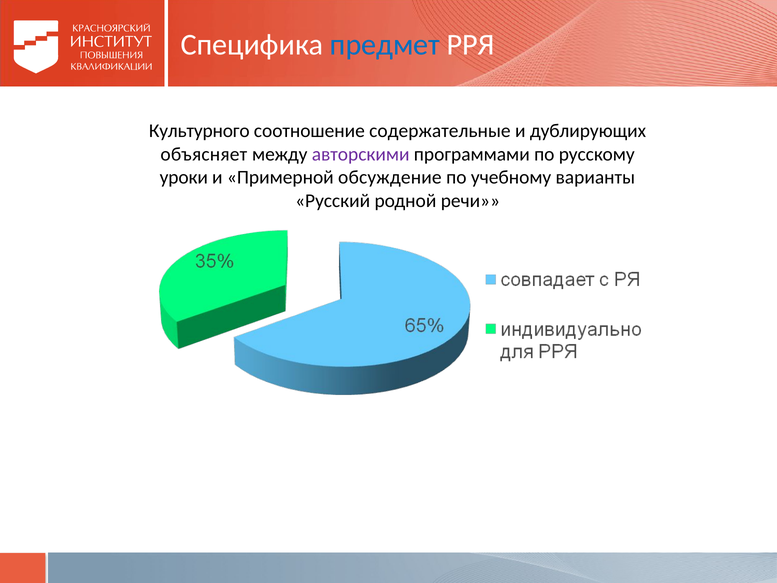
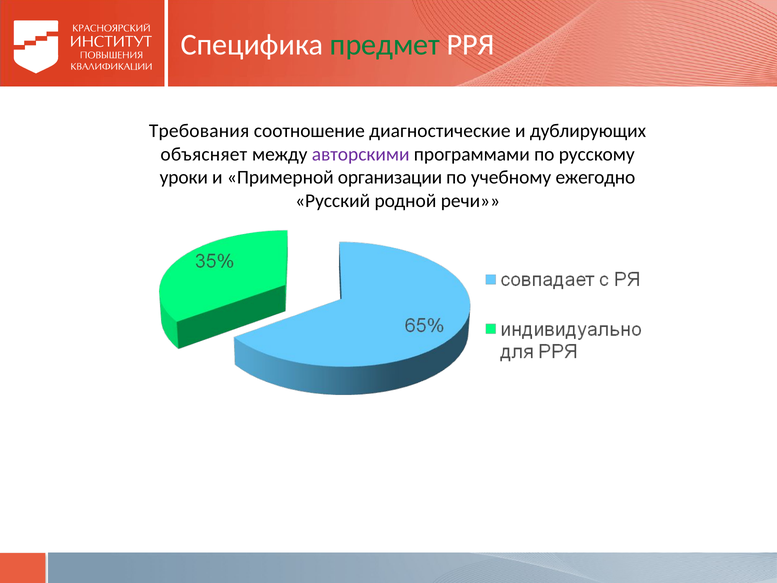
предмет colour: blue -> green
Культурного: Культурного -> Требования
содержательные: содержательные -> диагностические
обсуждение: обсуждение -> организации
варианты: варианты -> ежегодно
